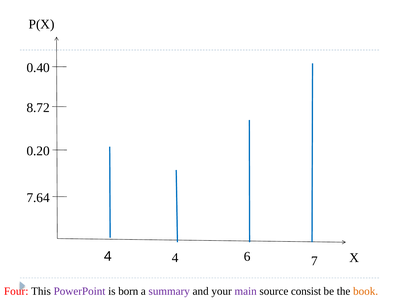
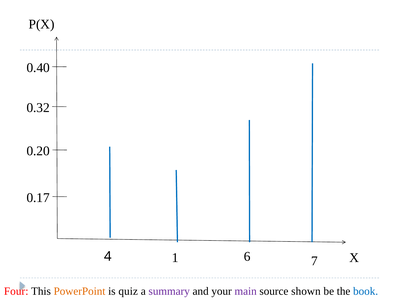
8.72: 8.72 -> 0.32
7.64: 7.64 -> 0.17
4 4: 4 -> 1
PowerPoint colour: purple -> orange
born: born -> quiz
consist: consist -> shown
book colour: orange -> blue
